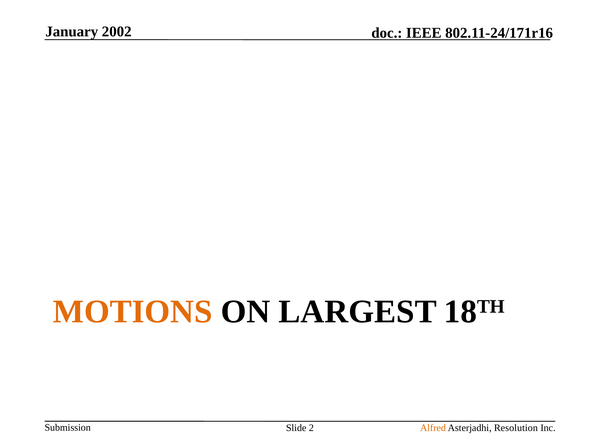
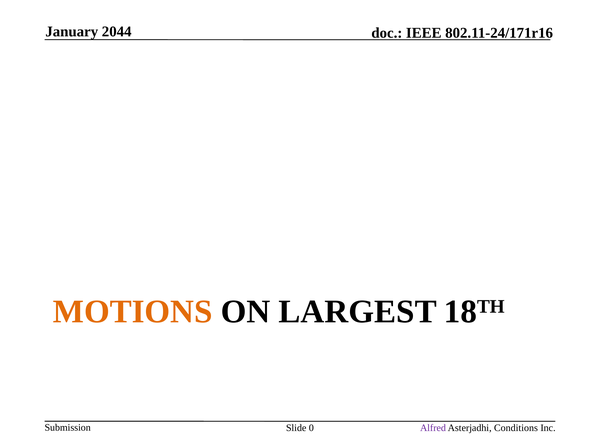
2002: 2002 -> 2044
2: 2 -> 0
Alfred colour: orange -> purple
Resolution: Resolution -> Conditions
